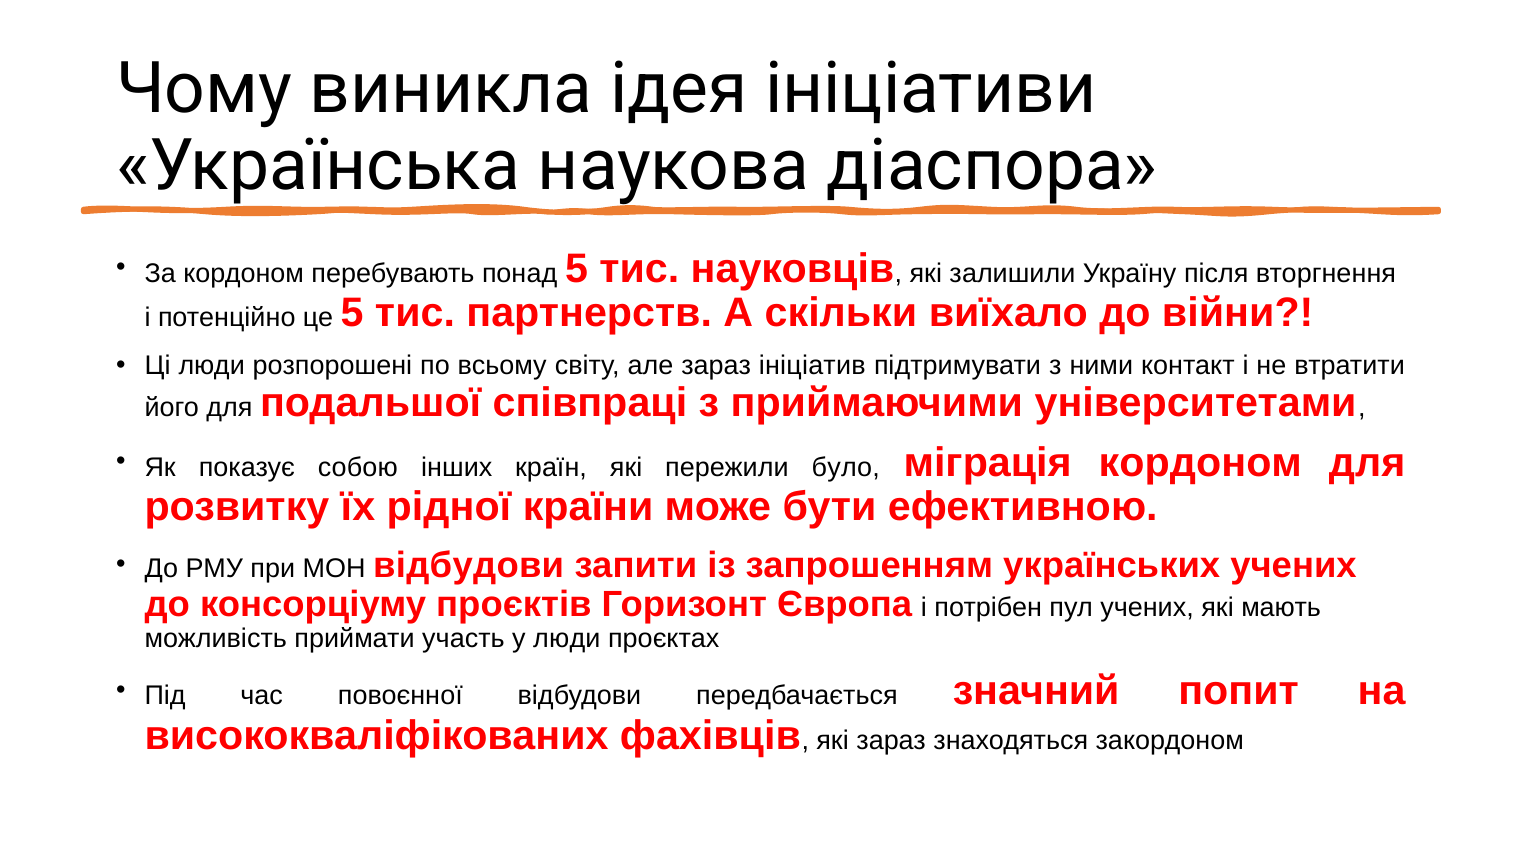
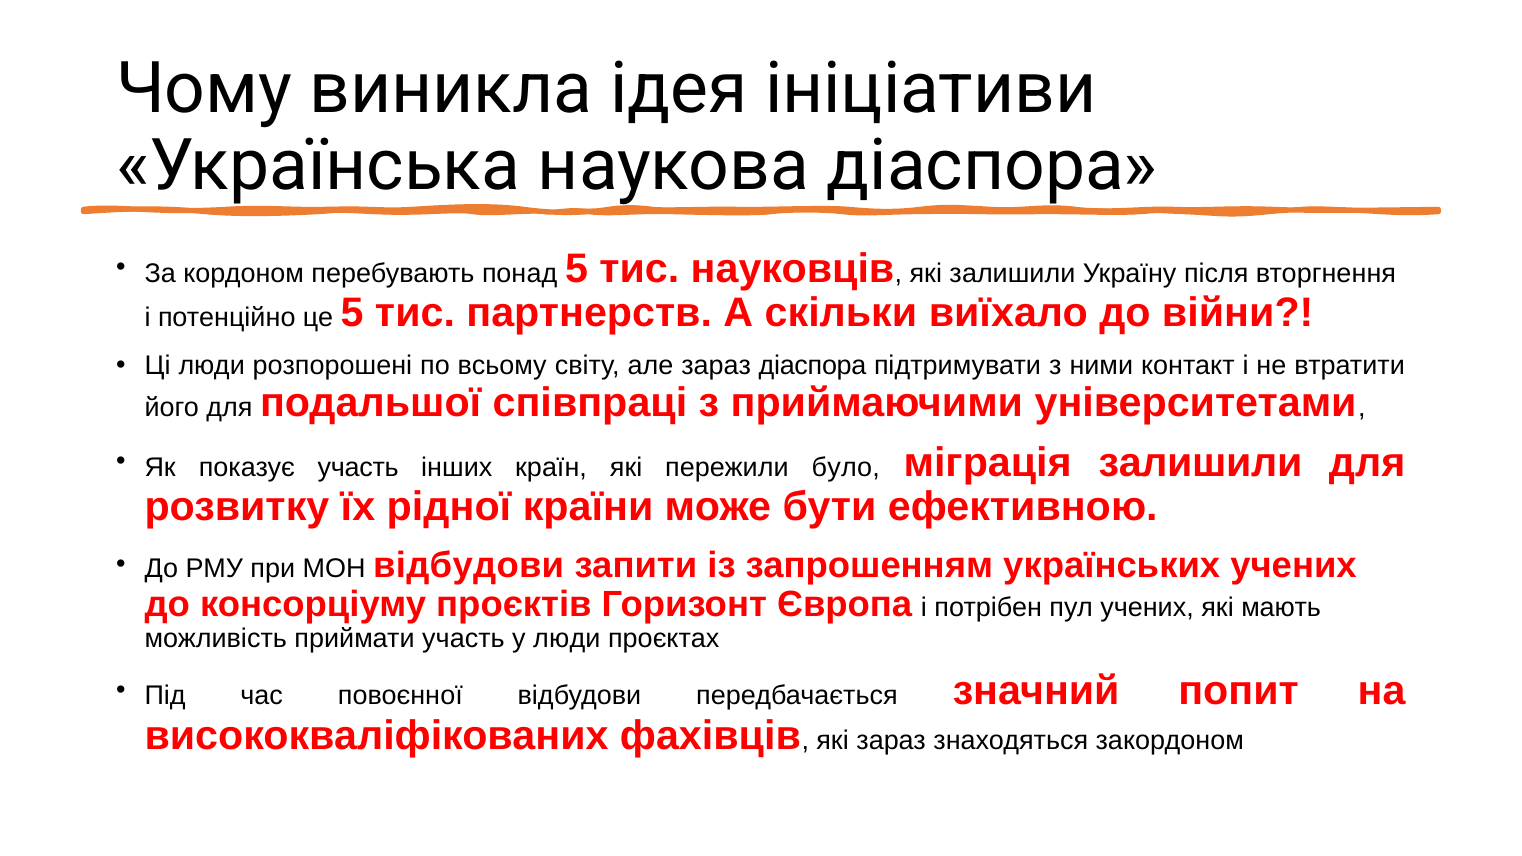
зараз ініціатив: ініціатив -> діаспора
показує собою: собою -> участь
міграція кордоном: кордоном -> залишили
